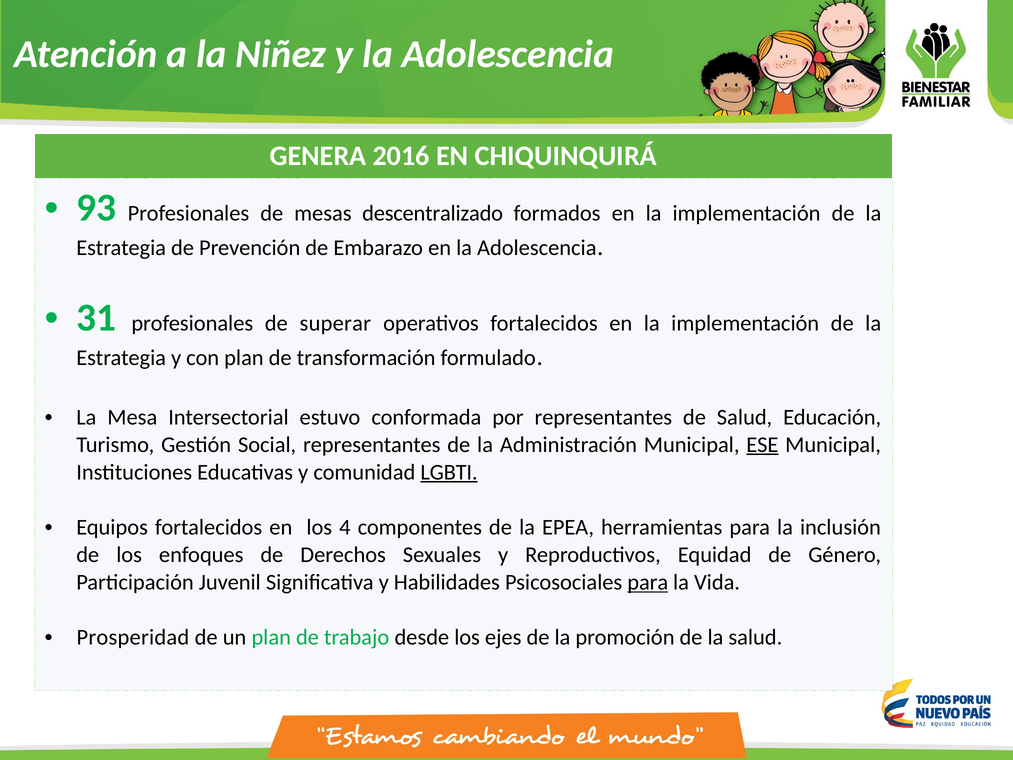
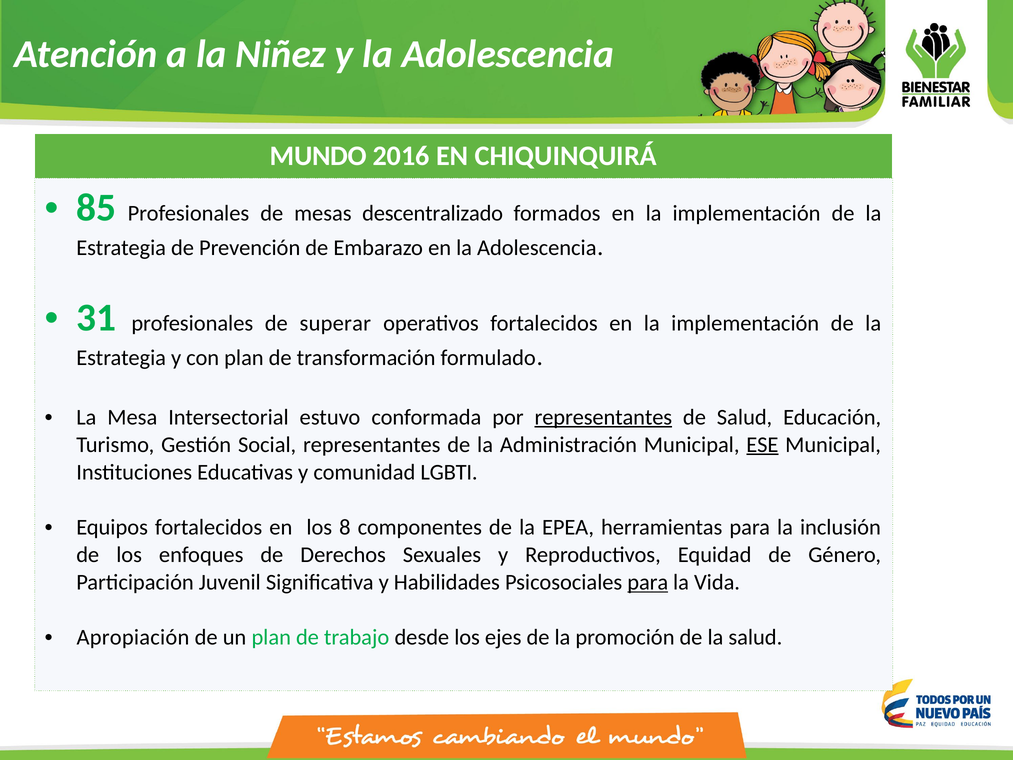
GENERA: GENERA -> MUNDO
93: 93 -> 85
representantes at (603, 417) underline: none -> present
LGBTI underline: present -> none
4: 4 -> 8
Prosperidad: Prosperidad -> Apropiación
